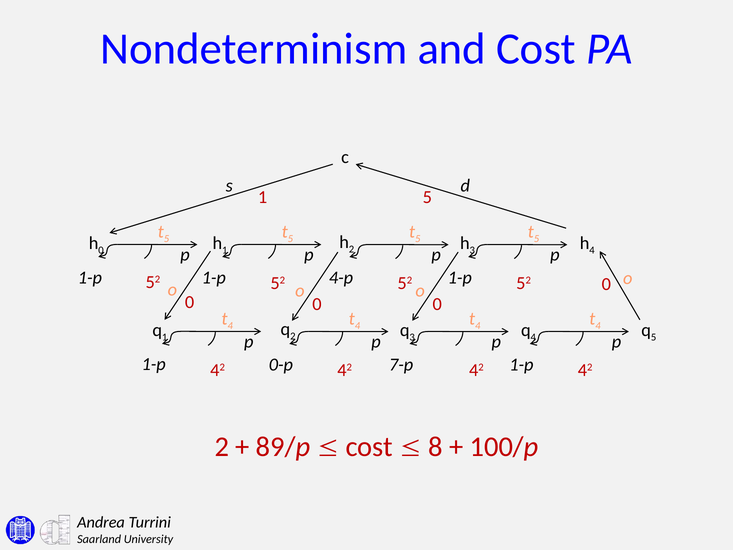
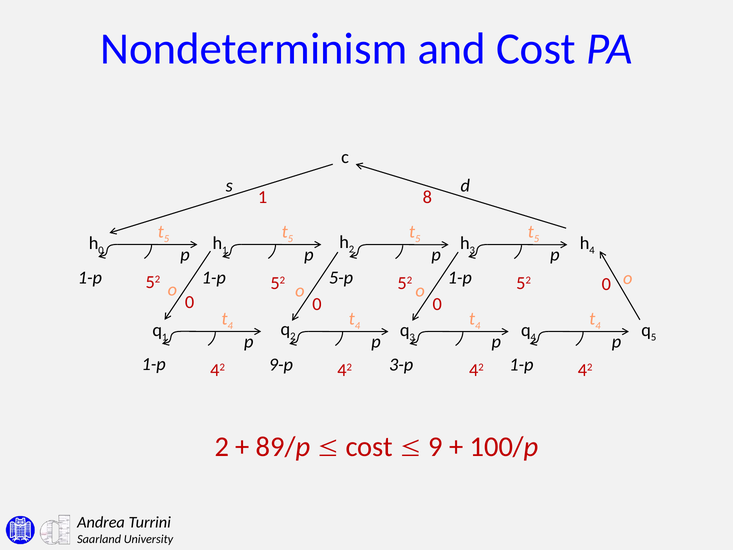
1 5: 5 -> 8
4-p: 4-p -> 5-p
0-p: 0-p -> 9-p
7-p: 7-p -> 3-p
8: 8 -> 9
